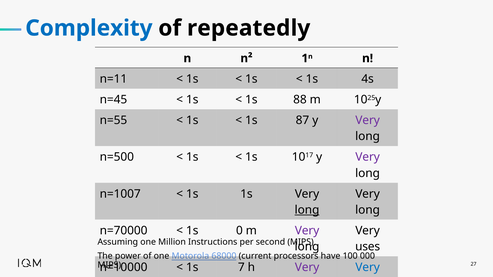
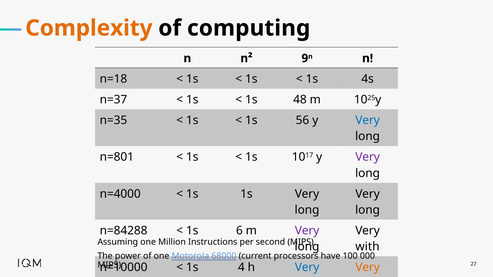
Complexity colour: blue -> orange
repeatedly: repeatedly -> computing
1: 1 -> 9
n=11: n=11 -> n=18
n=45: n=45 -> n=37
88: 88 -> 48
n=55: n=55 -> n=35
87: 87 -> 56
Very at (368, 120) colour: purple -> blue
n=500: n=500 -> n=801
n=1007: n=1007 -> n=4000
long at (307, 210) underline: present -> none
n=70000: n=70000 -> n=84288
1s 0: 0 -> 6
uses: uses -> with
7: 7 -> 4
Very at (307, 268) colour: purple -> blue
Very at (368, 268) colour: blue -> orange
